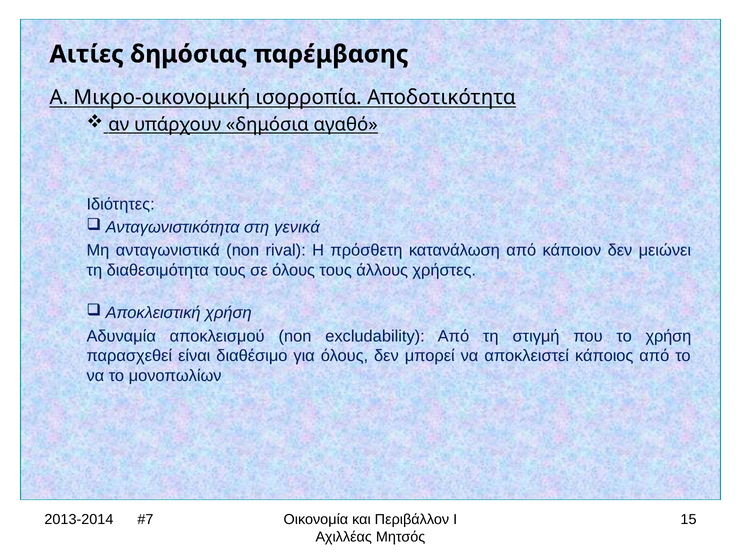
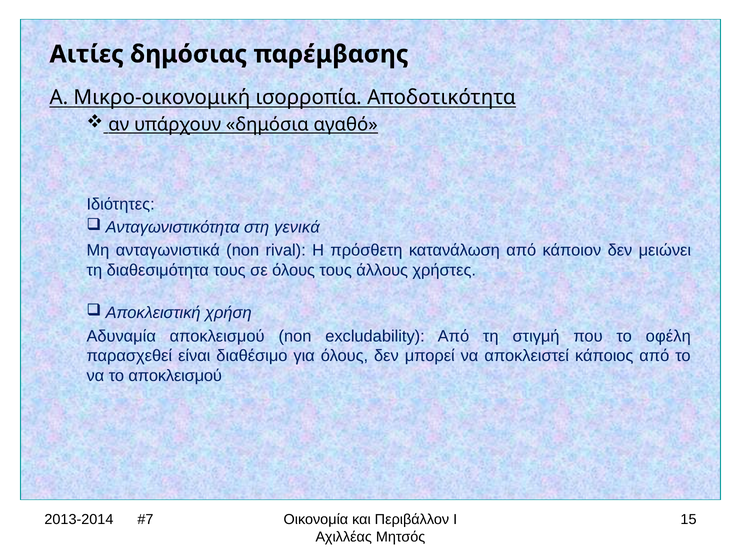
το χρήση: χρήση -> οφέλη
το μονοπωλίων: μονοπωλίων -> αποκλεισμού
